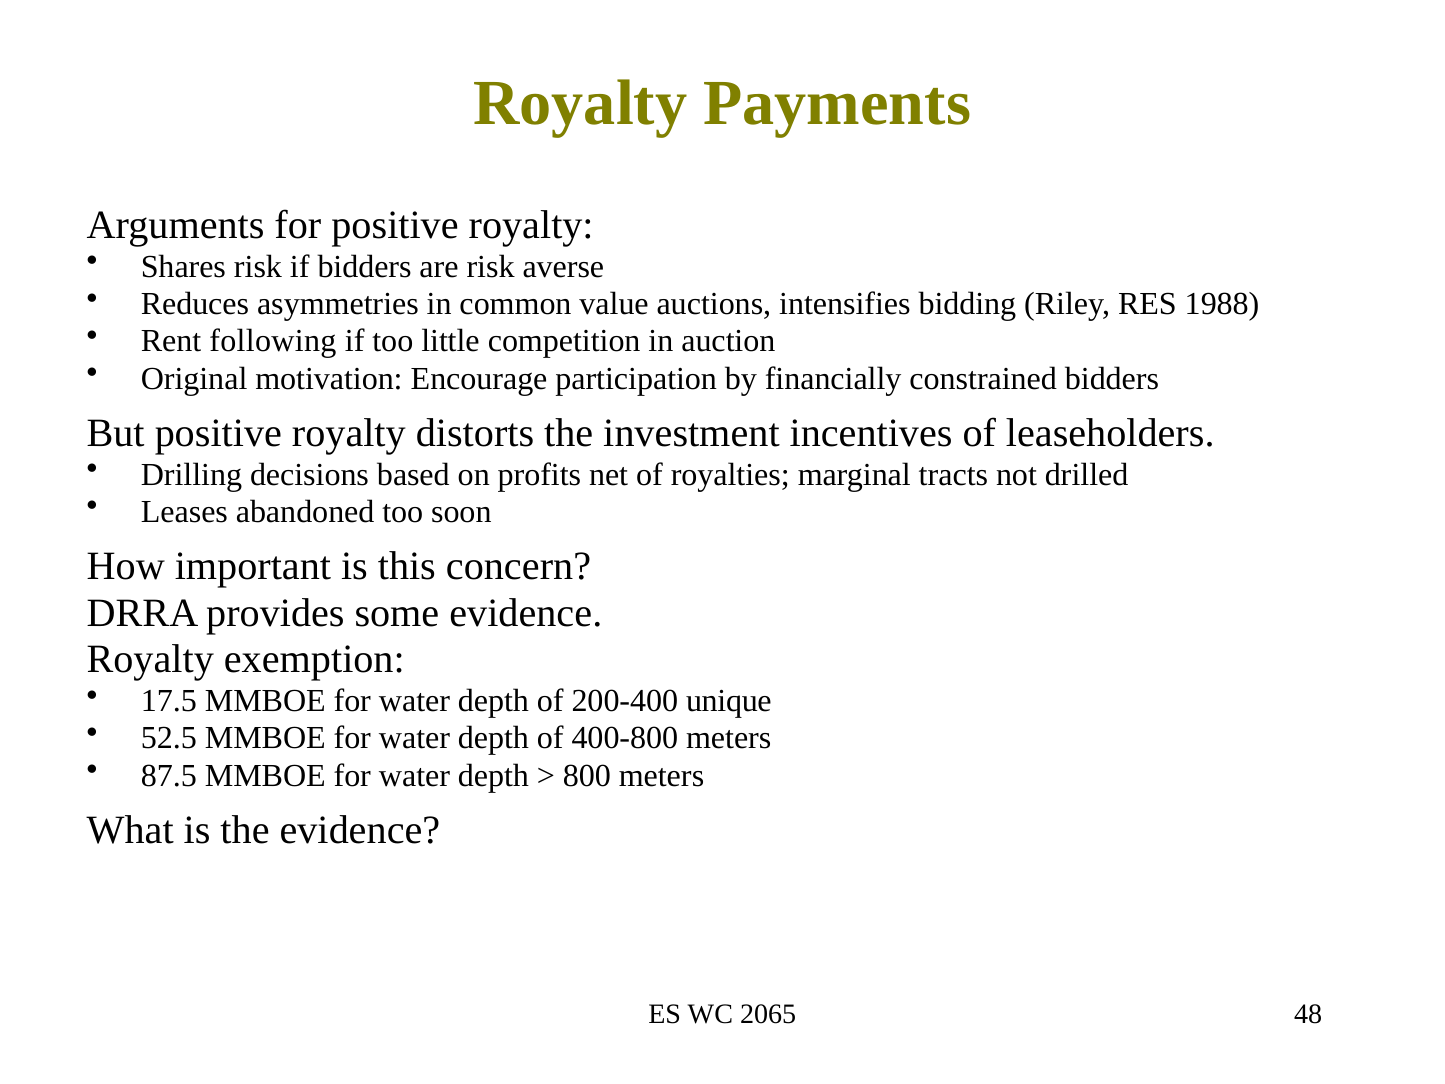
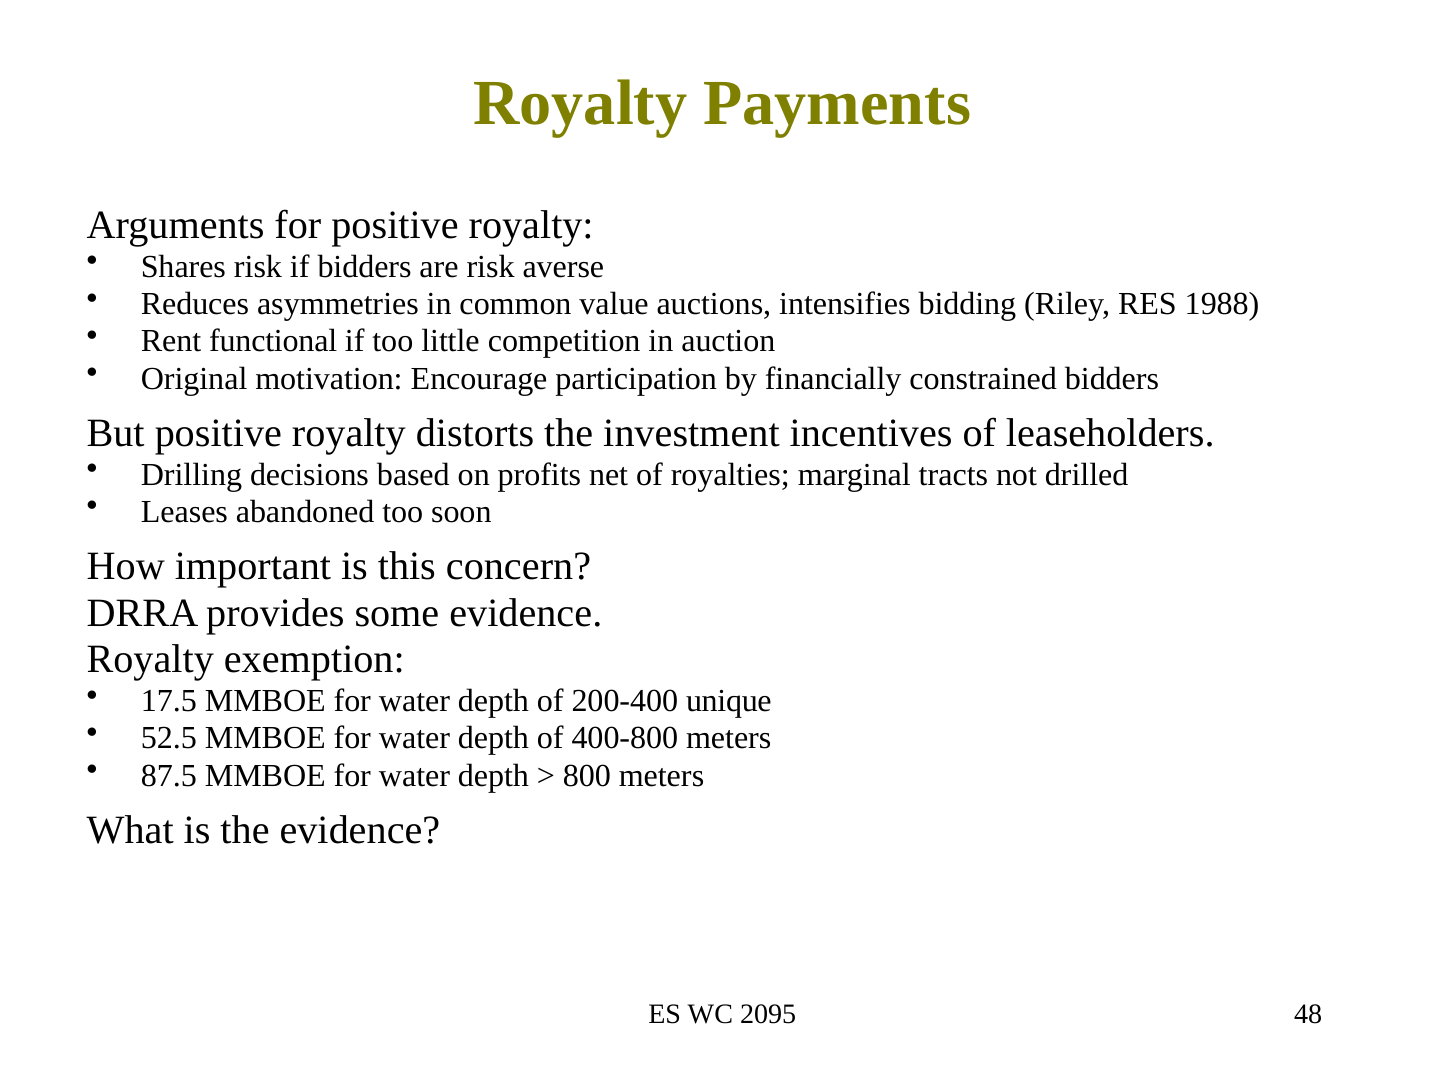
following: following -> functional
2065: 2065 -> 2095
